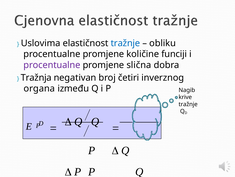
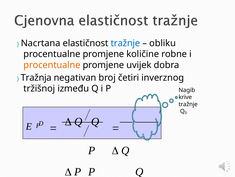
Uslovima: Uslovima -> Nacrtana
funciji: funciji -> robne
procentualne at (52, 65) colour: purple -> orange
slična: slična -> uvijek
organa: organa -> tržišnoj
